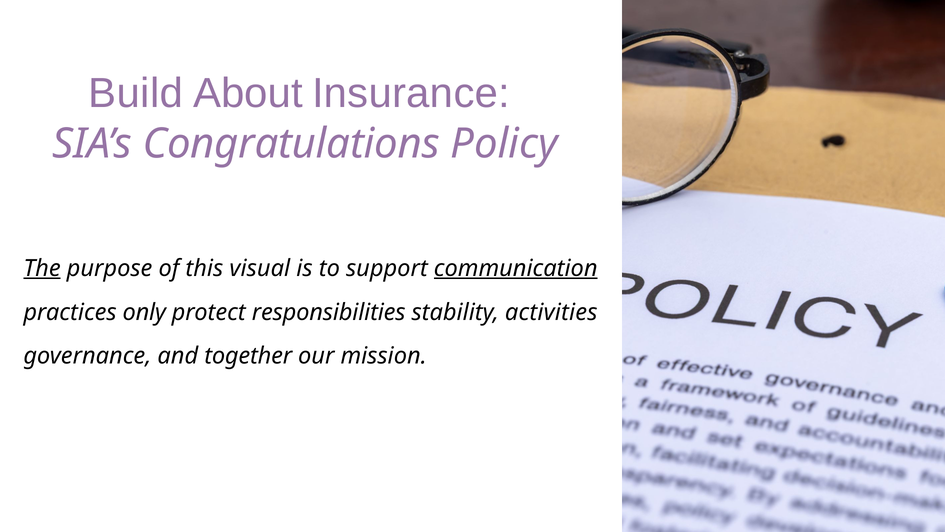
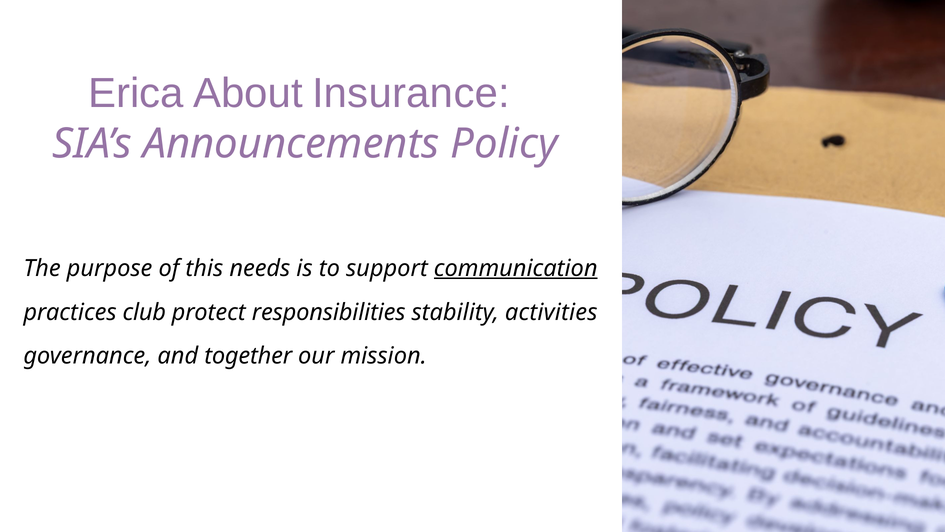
Build: Build -> Erica
Congratulations: Congratulations -> Announcements
The underline: present -> none
visual: visual -> needs
only: only -> club
